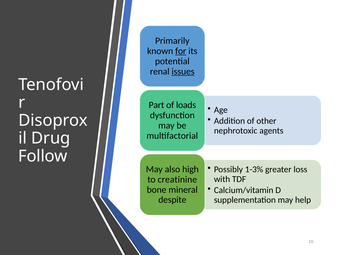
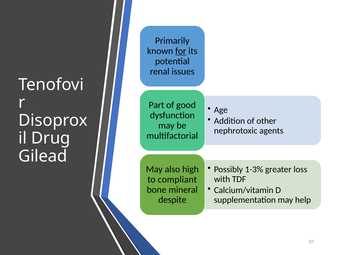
issues underline: present -> none
loads: loads -> good
Follow: Follow -> Gilead
creatinine: creatinine -> compliant
